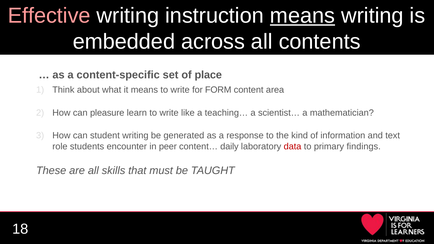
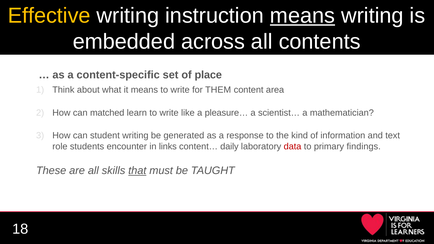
Effective colour: pink -> yellow
FORM: FORM -> THEM
pleasure: pleasure -> matched
teaching…: teaching… -> pleasure…
peer: peer -> links
that underline: none -> present
